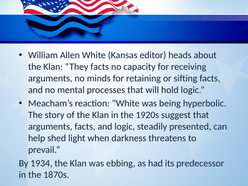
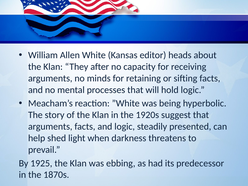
They facts: facts -> after
1934: 1934 -> 1925
